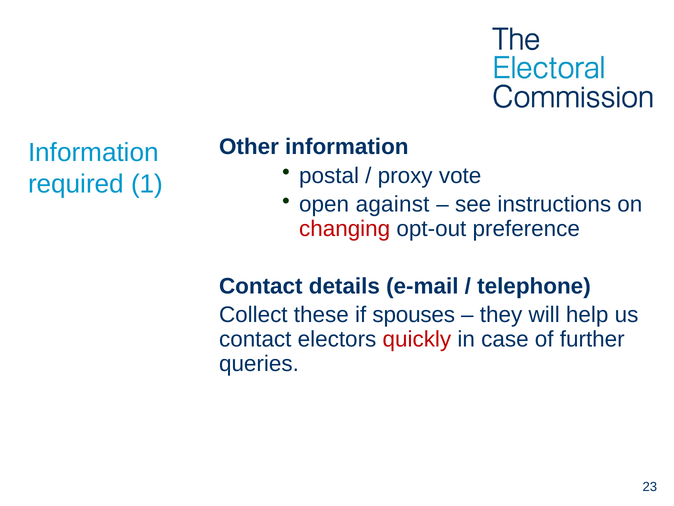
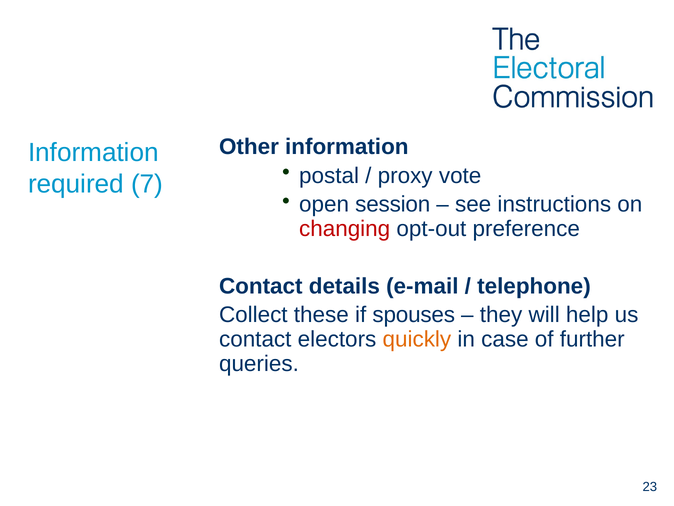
1: 1 -> 7
against: against -> session
quickly colour: red -> orange
